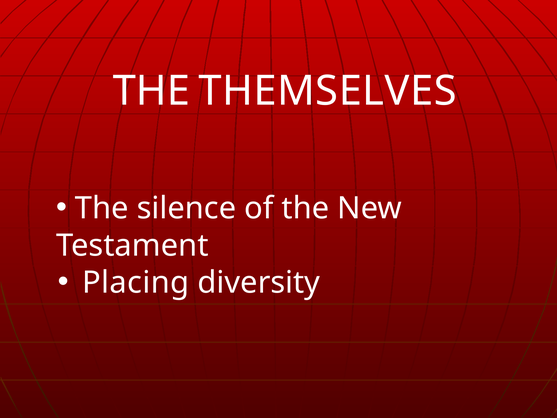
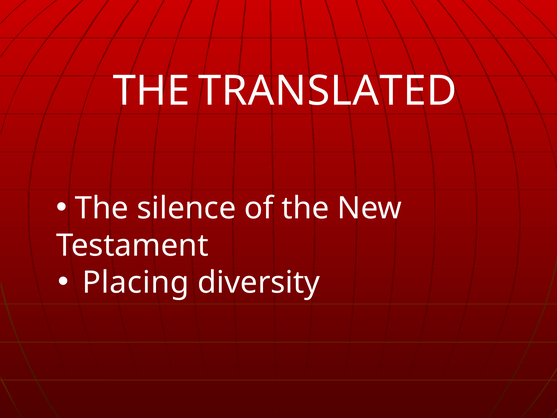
THEMSELVES: THEMSELVES -> TRANSLATED
